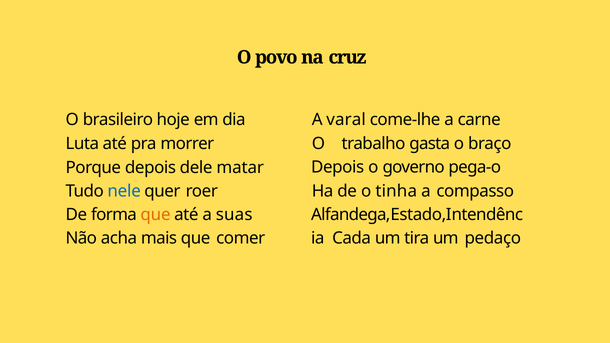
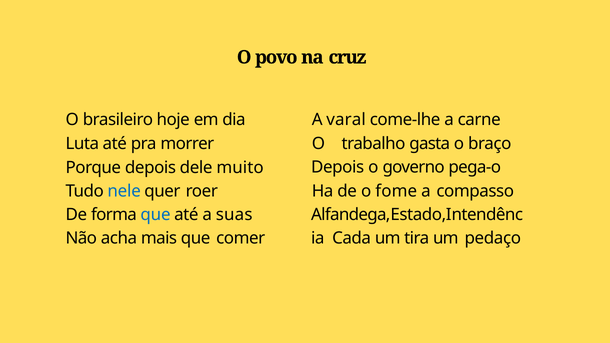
matar: matar -> muito
tinha: tinha -> fome
que at (156, 215) colour: orange -> blue
